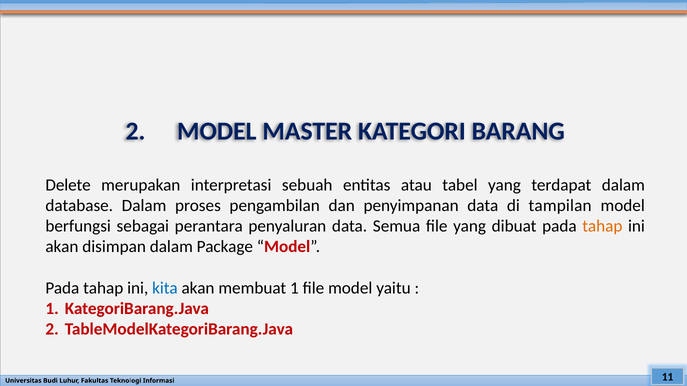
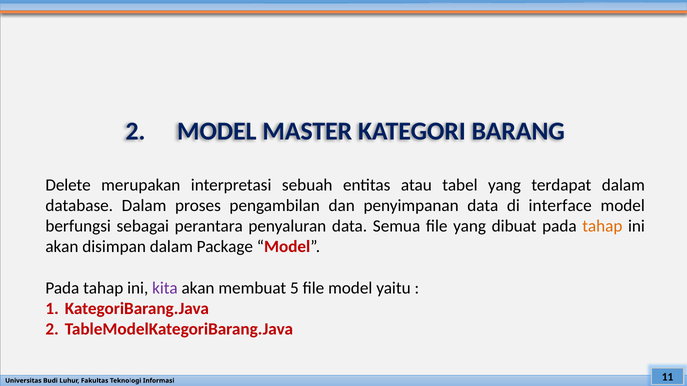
tampilan: tampilan -> interface
kita colour: blue -> purple
membuat 1: 1 -> 5
